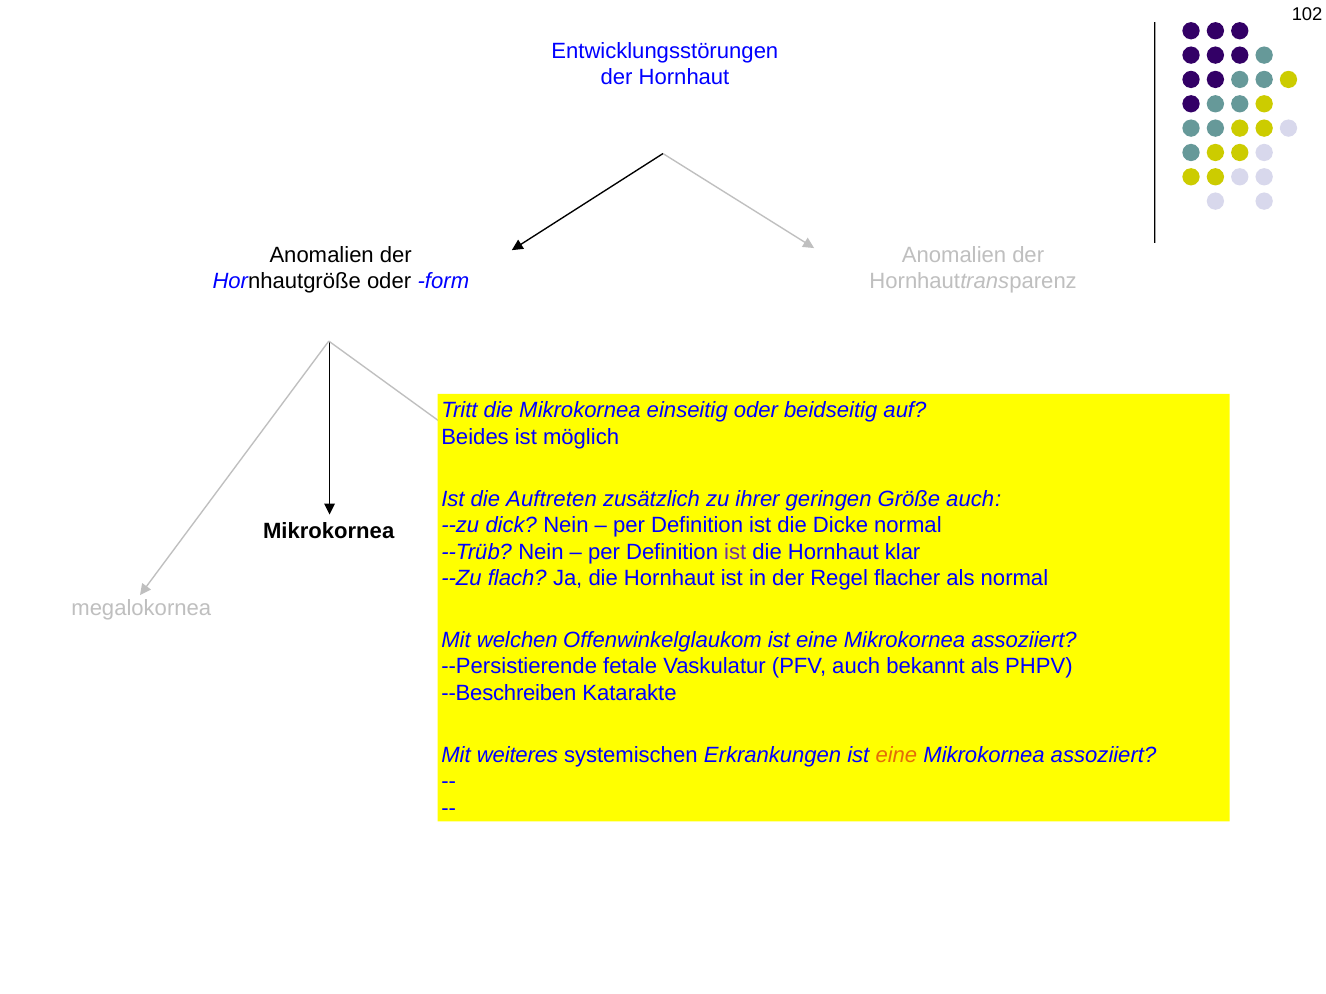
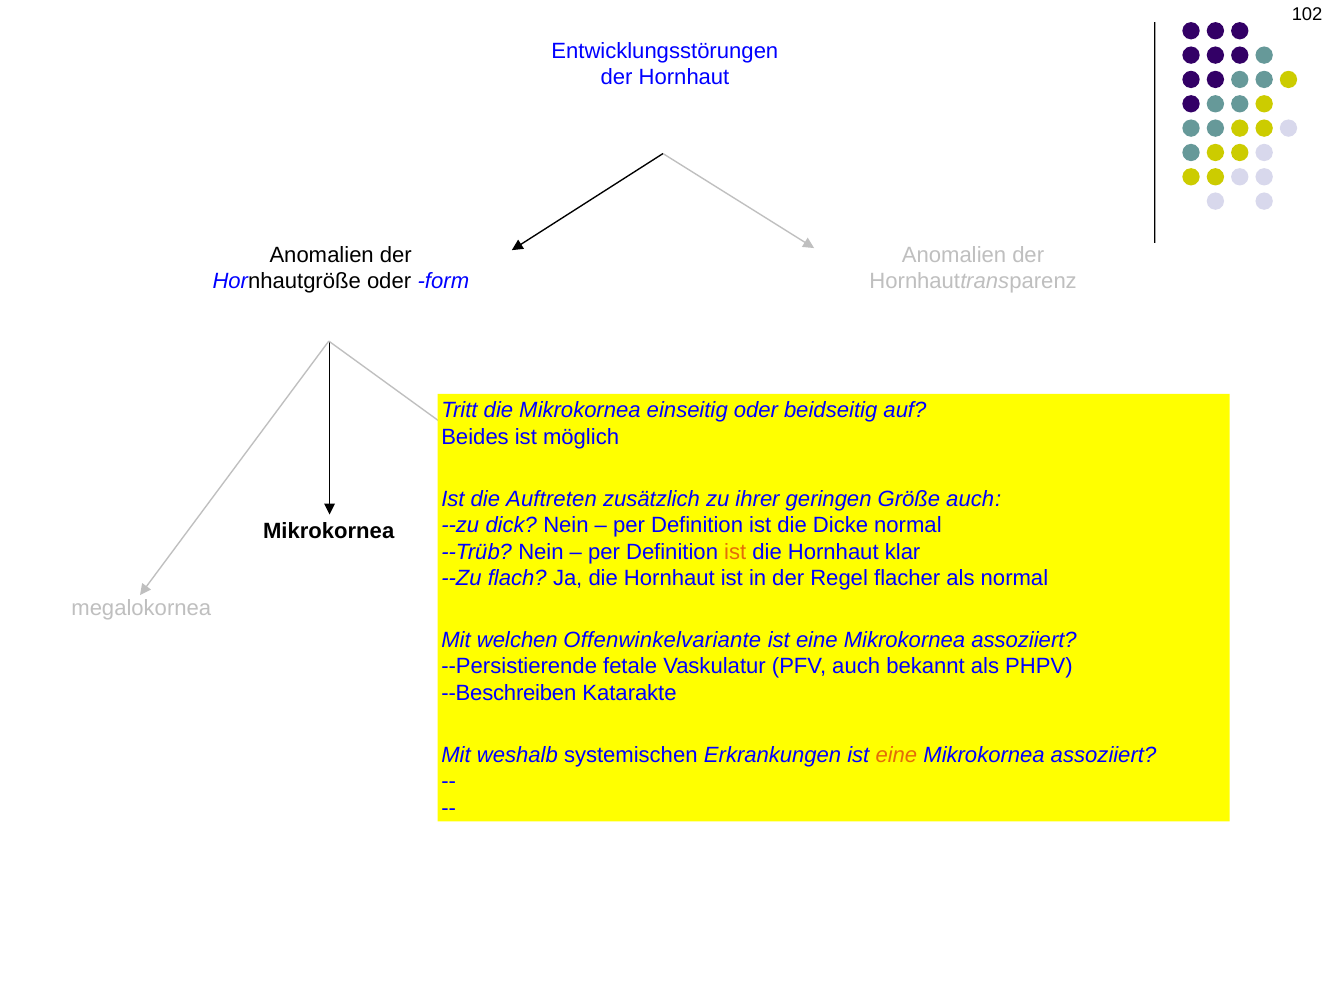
ist at (735, 552) colour: purple -> orange
Offenwinkelglaukom: Offenwinkelglaukom -> Offenwinkelvariante
weiteres: weiteres -> weshalb
